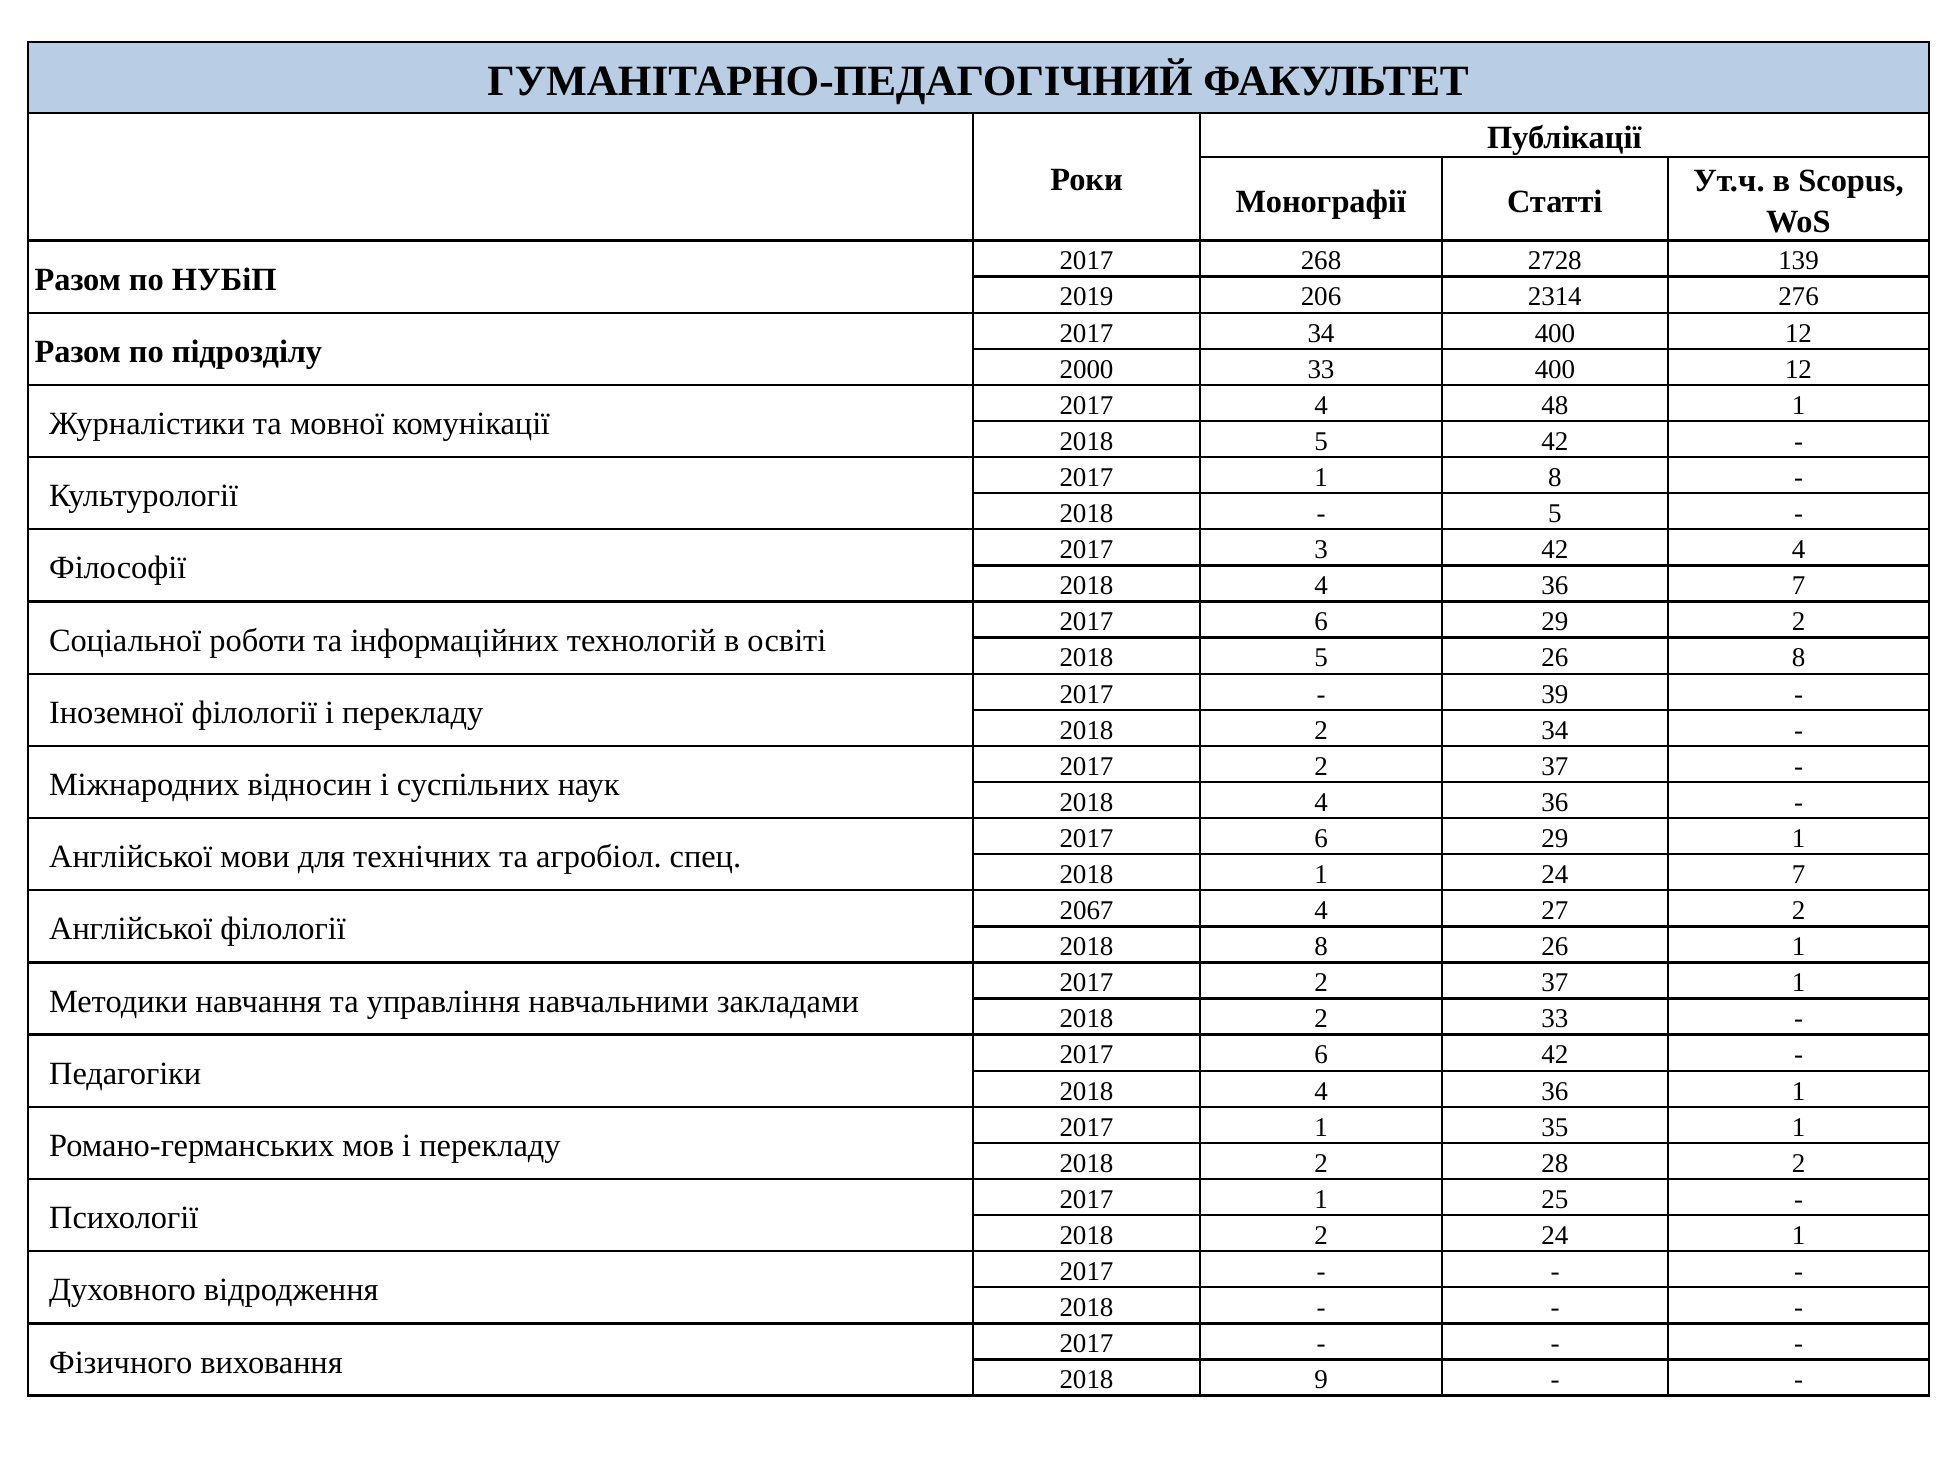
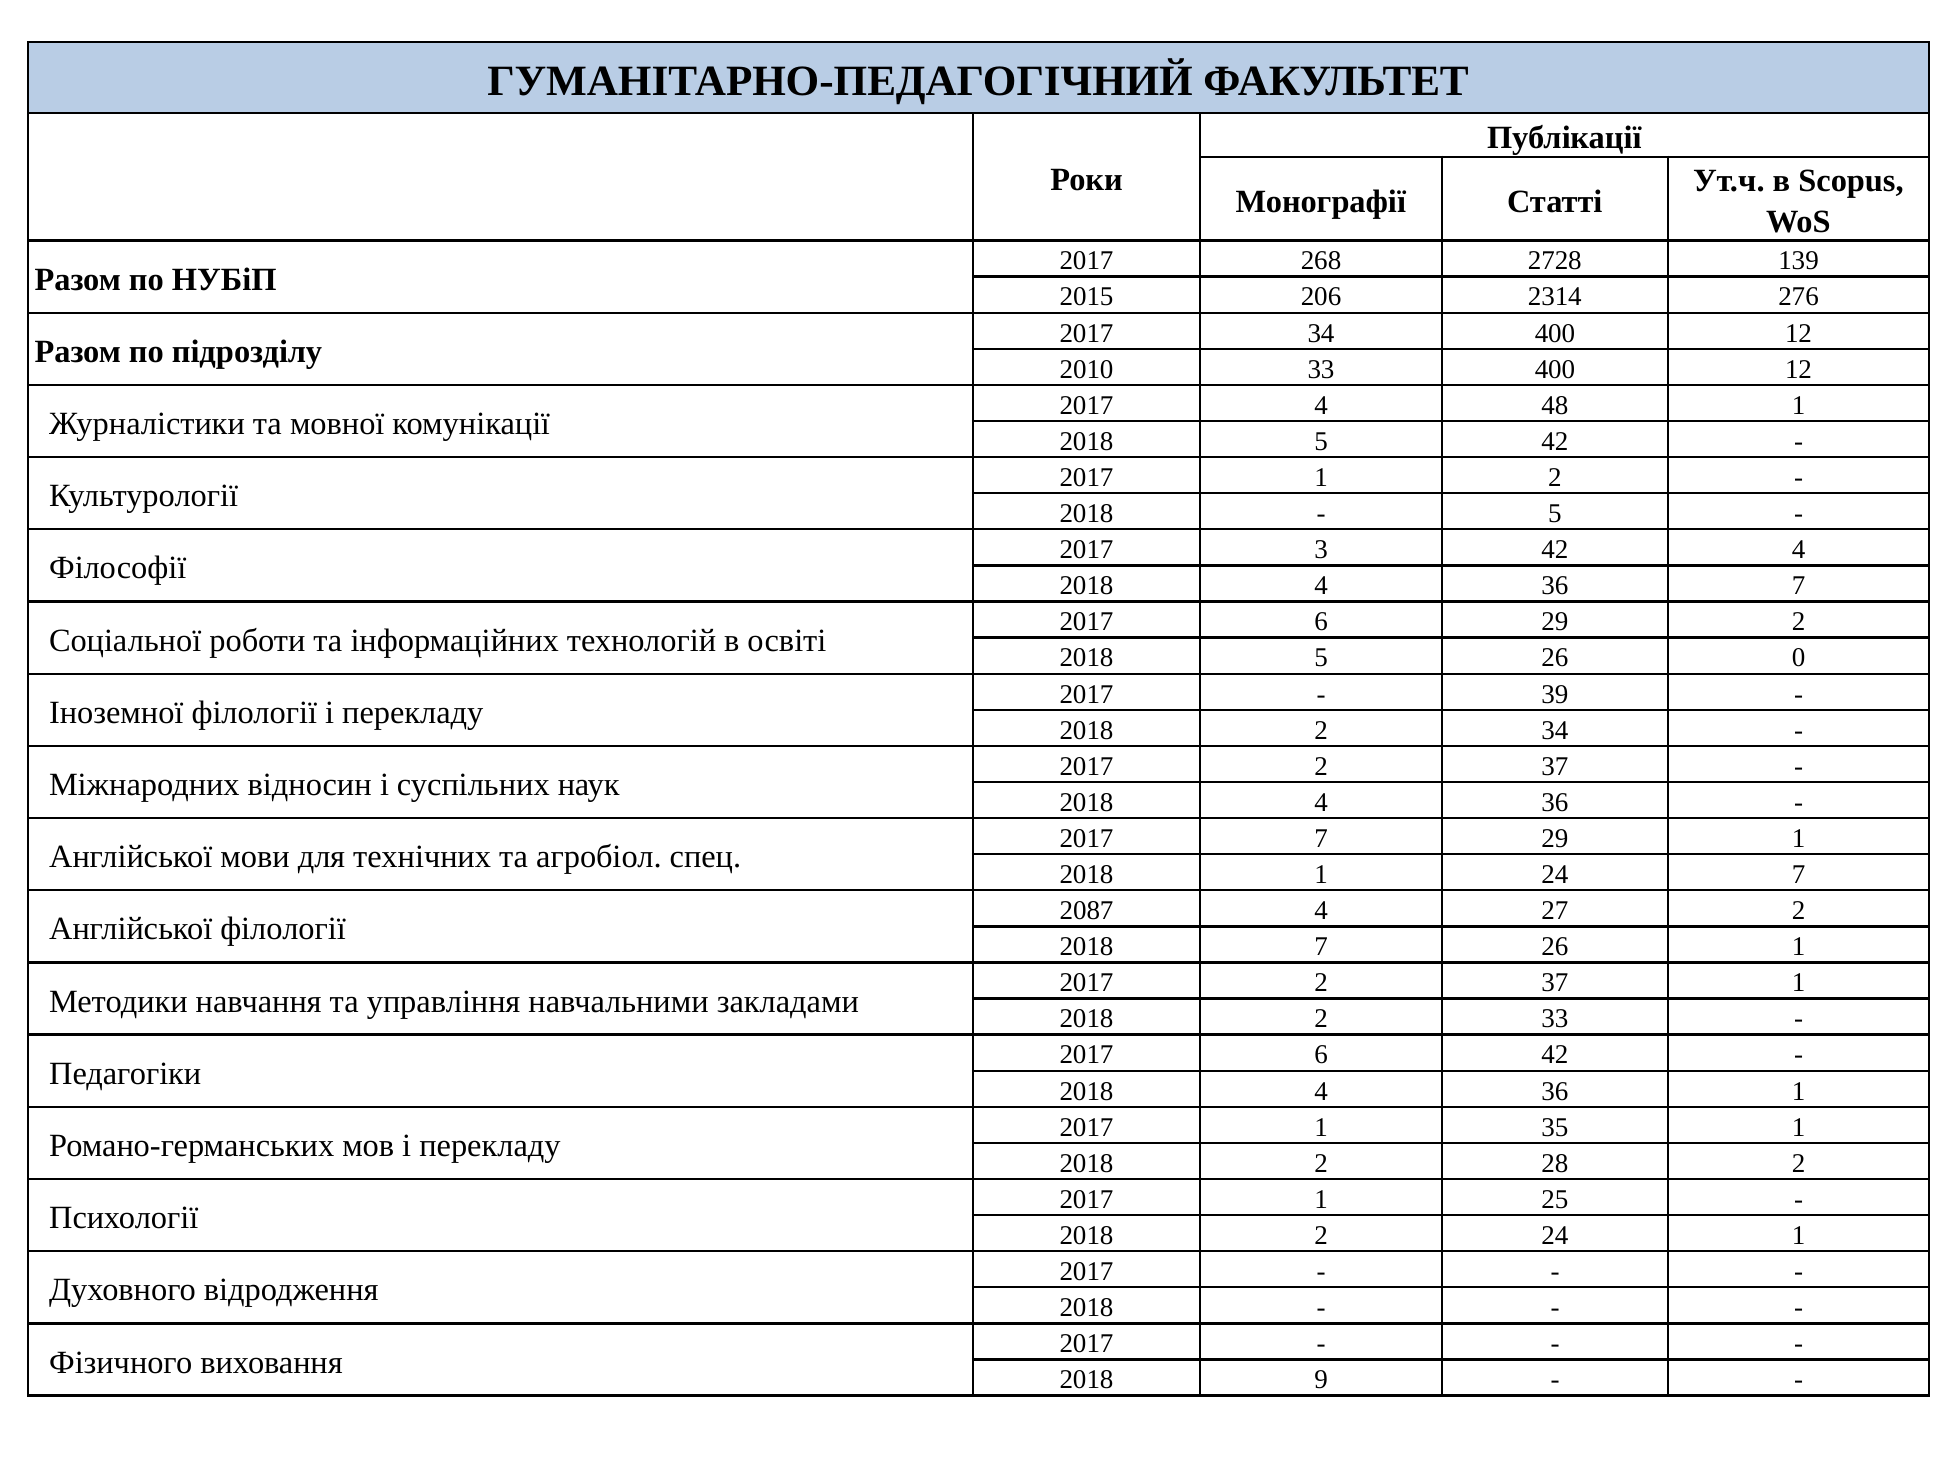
2019: 2019 -> 2015
2000: 2000 -> 2010
1 8: 8 -> 2
26 8: 8 -> 0
6 at (1321, 838): 6 -> 7
2067: 2067 -> 2087
2018 8: 8 -> 7
